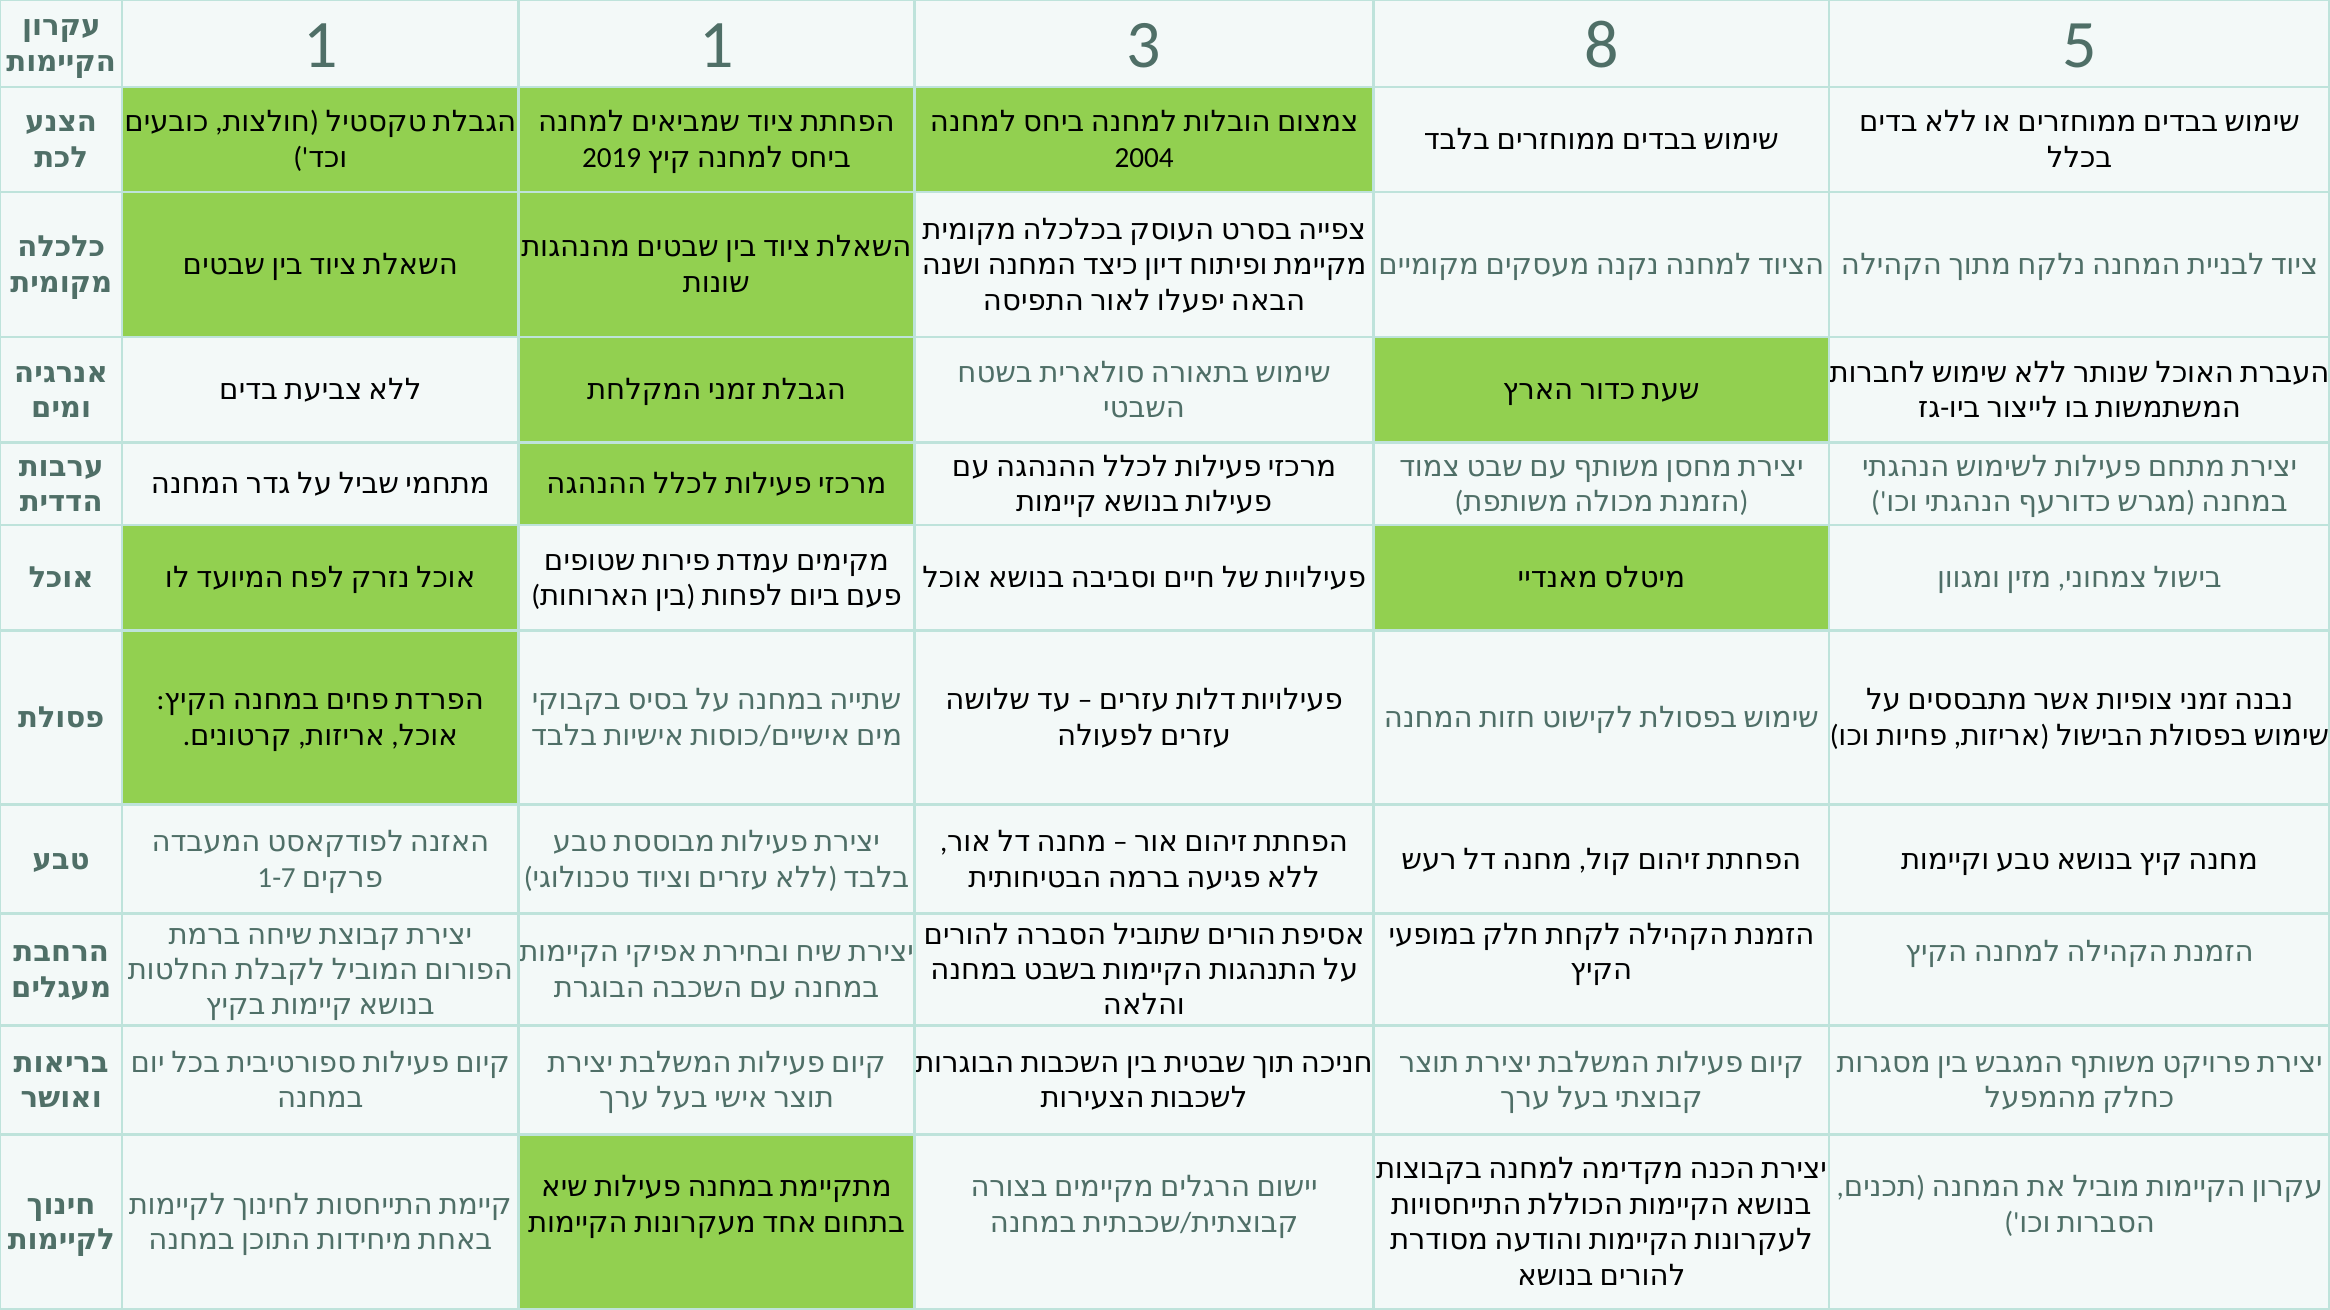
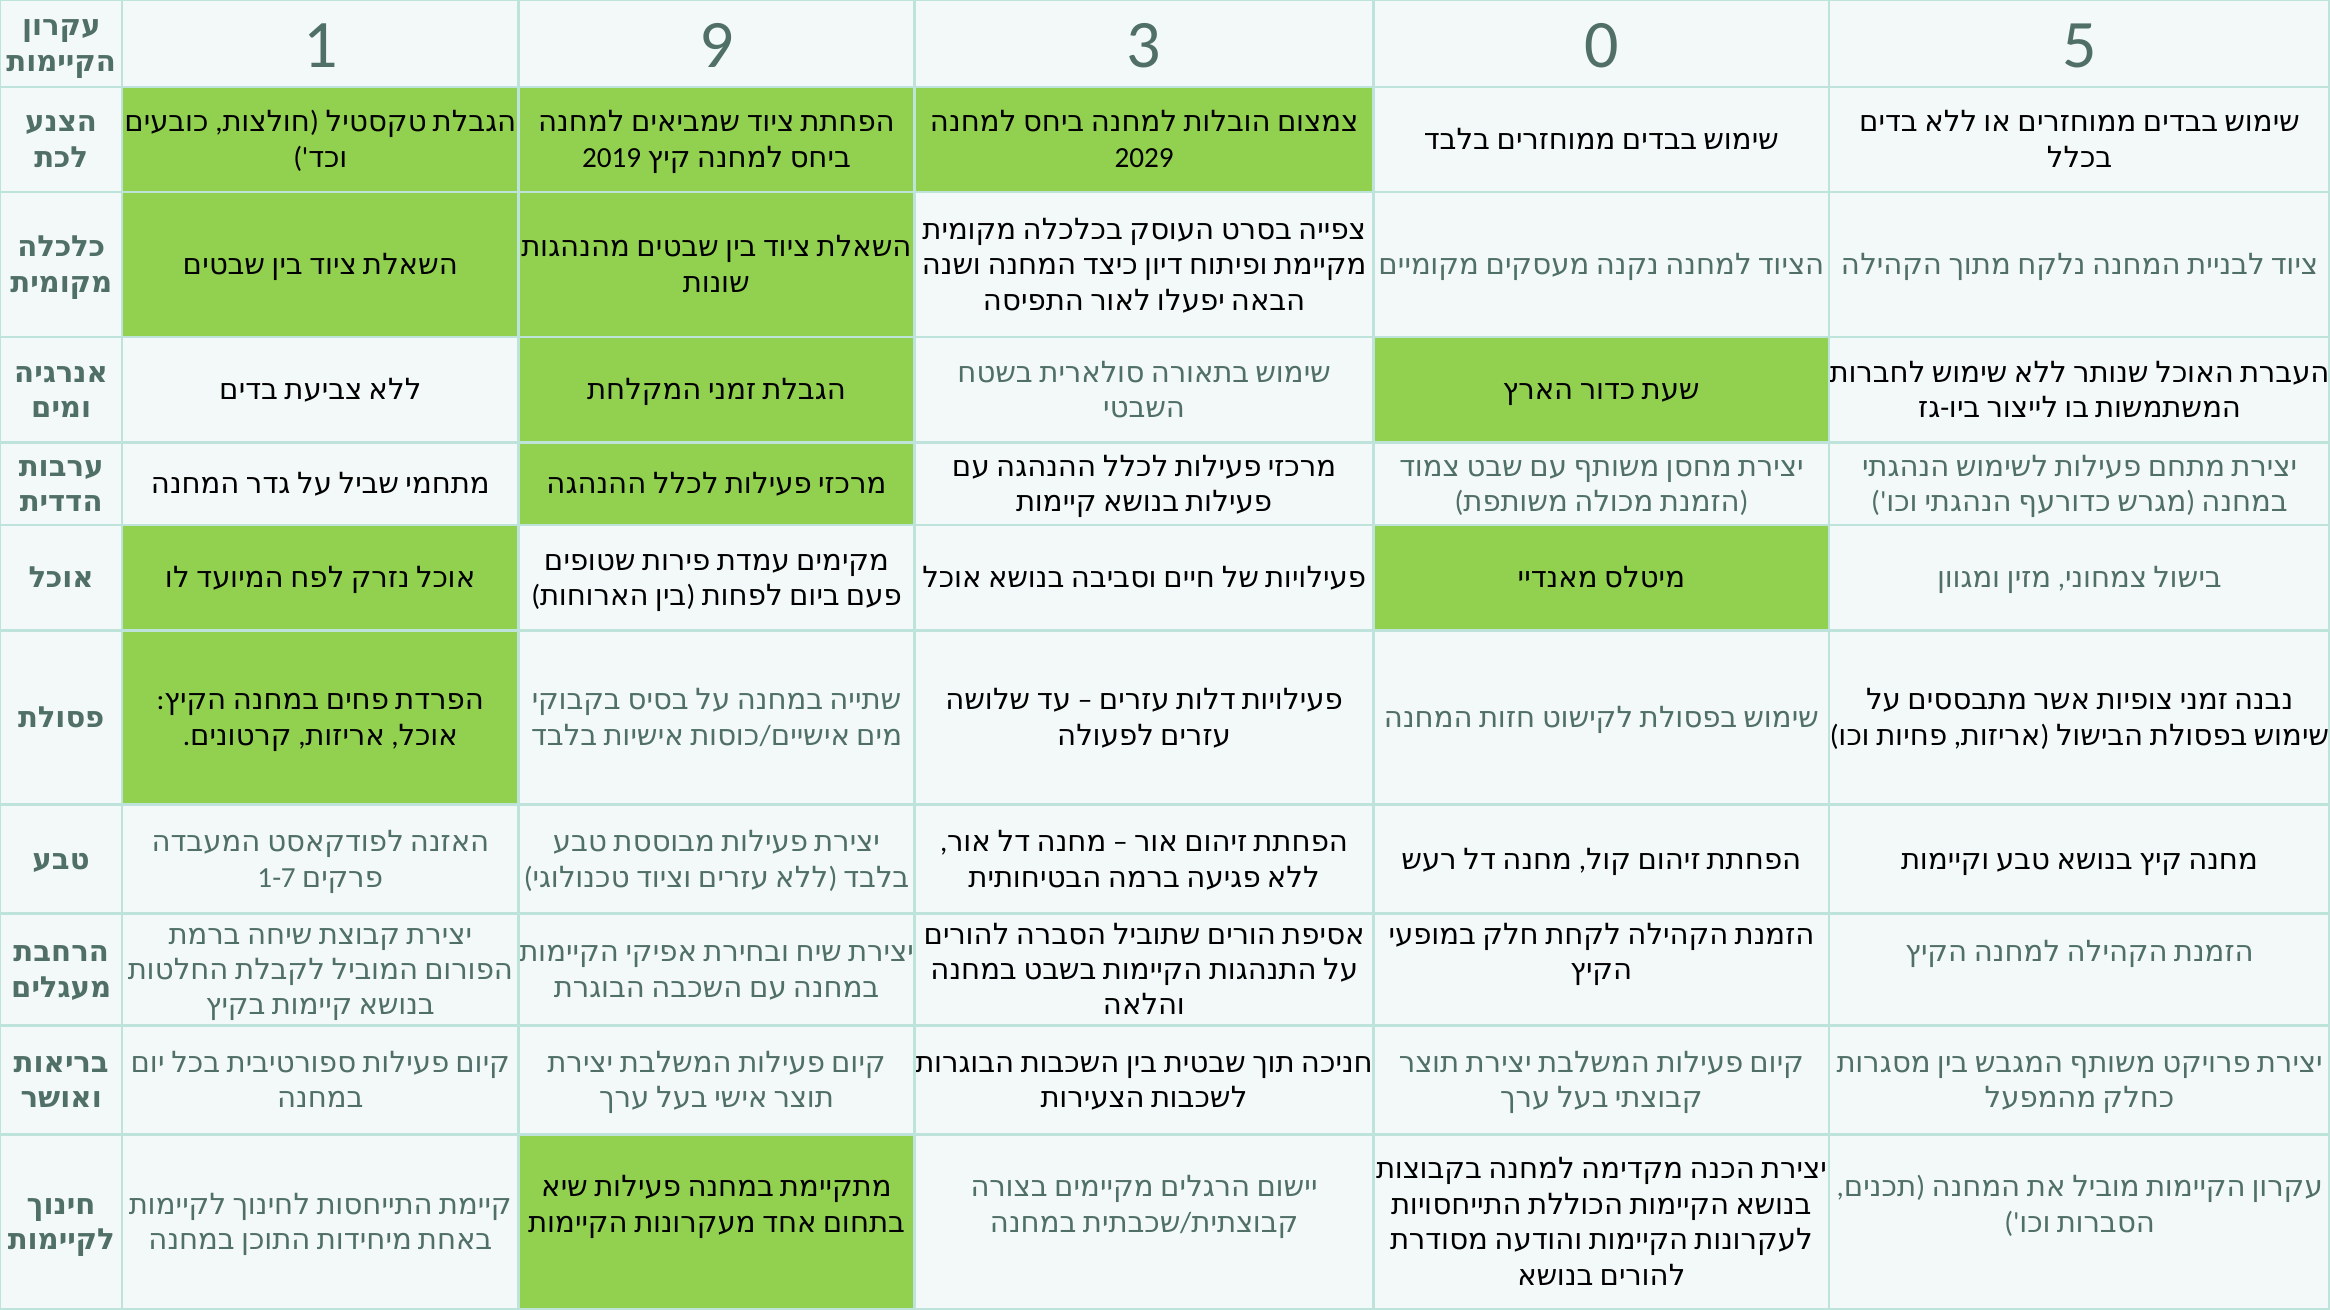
1 1: 1 -> 9
8: 8 -> 0
2004: 2004 -> 2029
